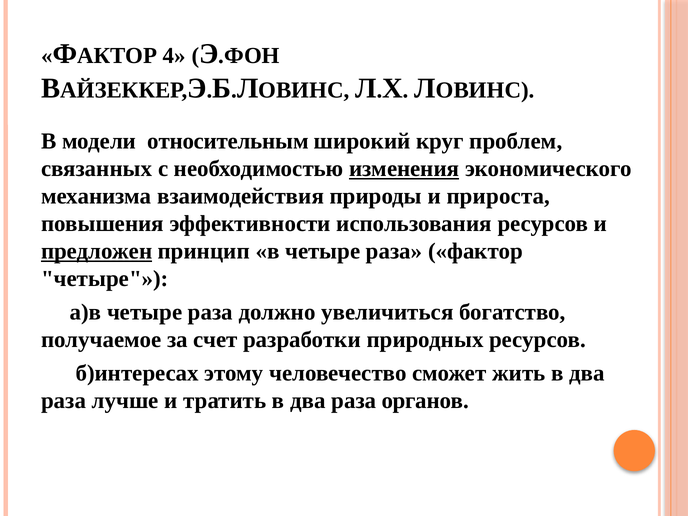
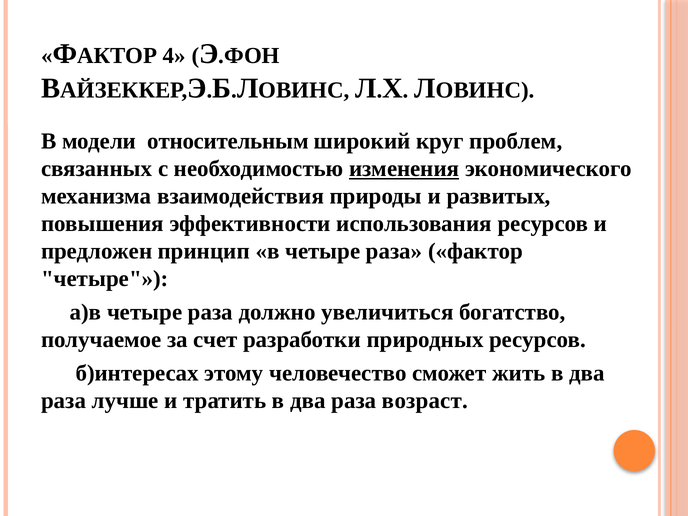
прироста: прироста -> развитых
предложен underline: present -> none
органов: органов -> возраст
